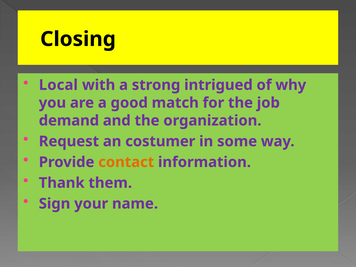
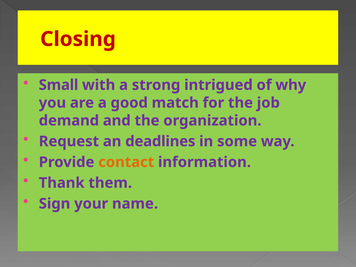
Closing colour: black -> red
Local: Local -> Small
costumer: costumer -> deadlines
